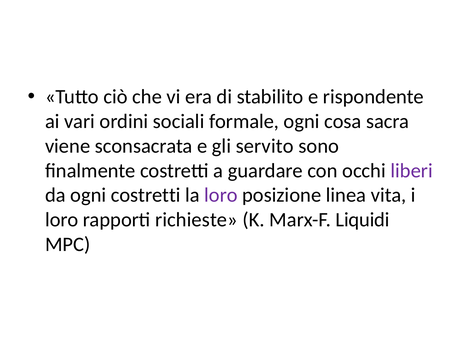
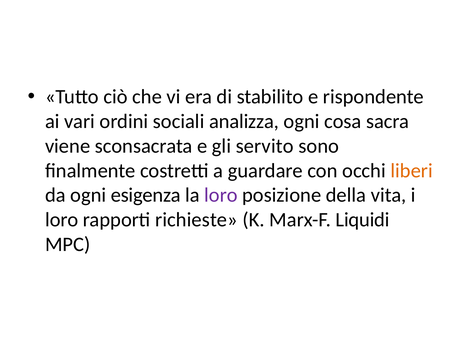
formale: formale -> analizza
liberi colour: purple -> orange
ogni costretti: costretti -> esigenza
linea: linea -> della
